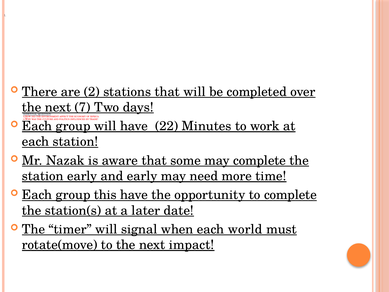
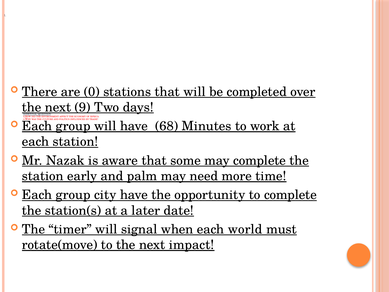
2: 2 -> 0
7: 7 -> 9
22: 22 -> 68
and early: early -> palm
this: this -> city
